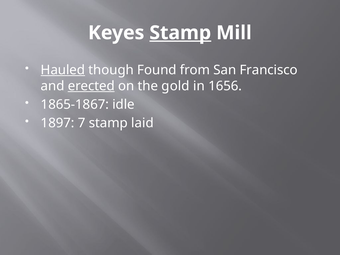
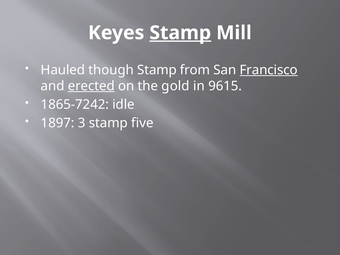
Hauled underline: present -> none
though Found: Found -> Stamp
Francisco underline: none -> present
1656: 1656 -> 9615
1865-1867: 1865-1867 -> 1865-7242
7: 7 -> 3
laid: laid -> five
